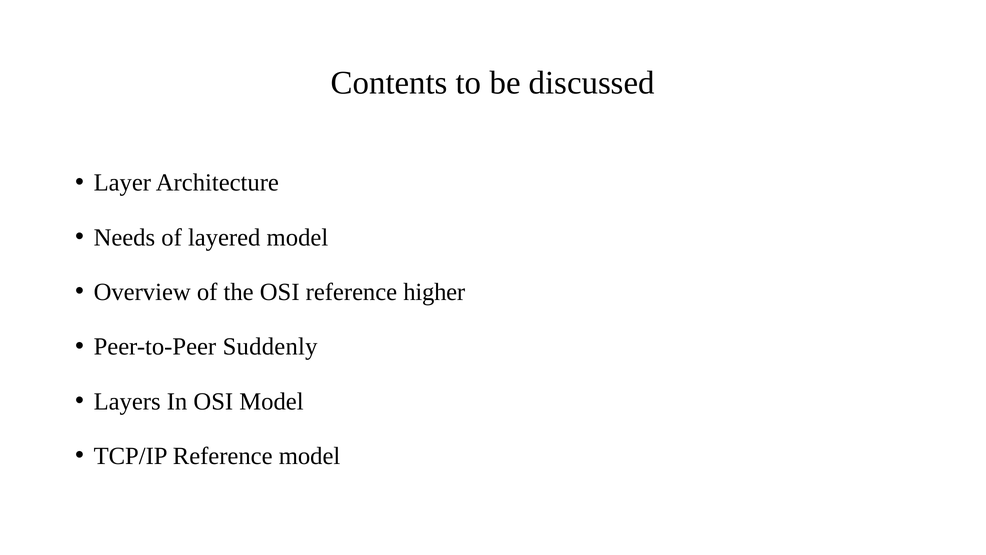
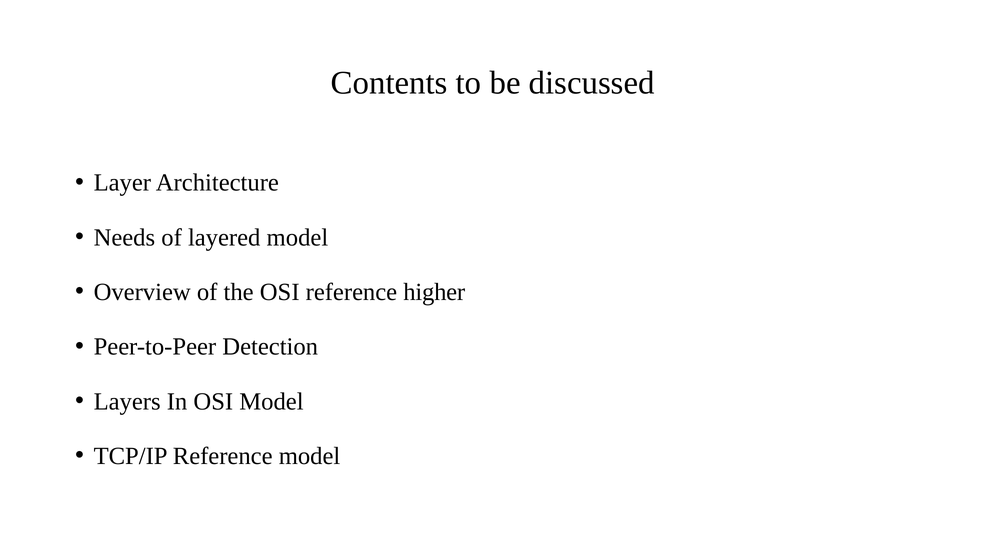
Suddenly: Suddenly -> Detection
